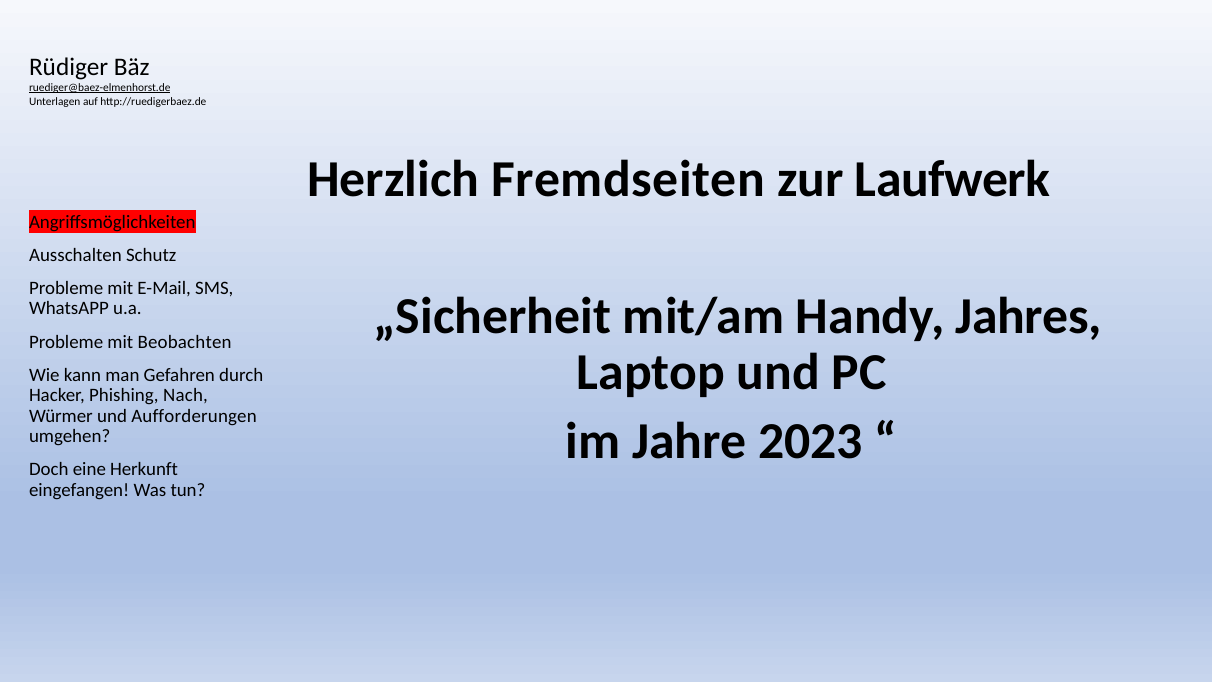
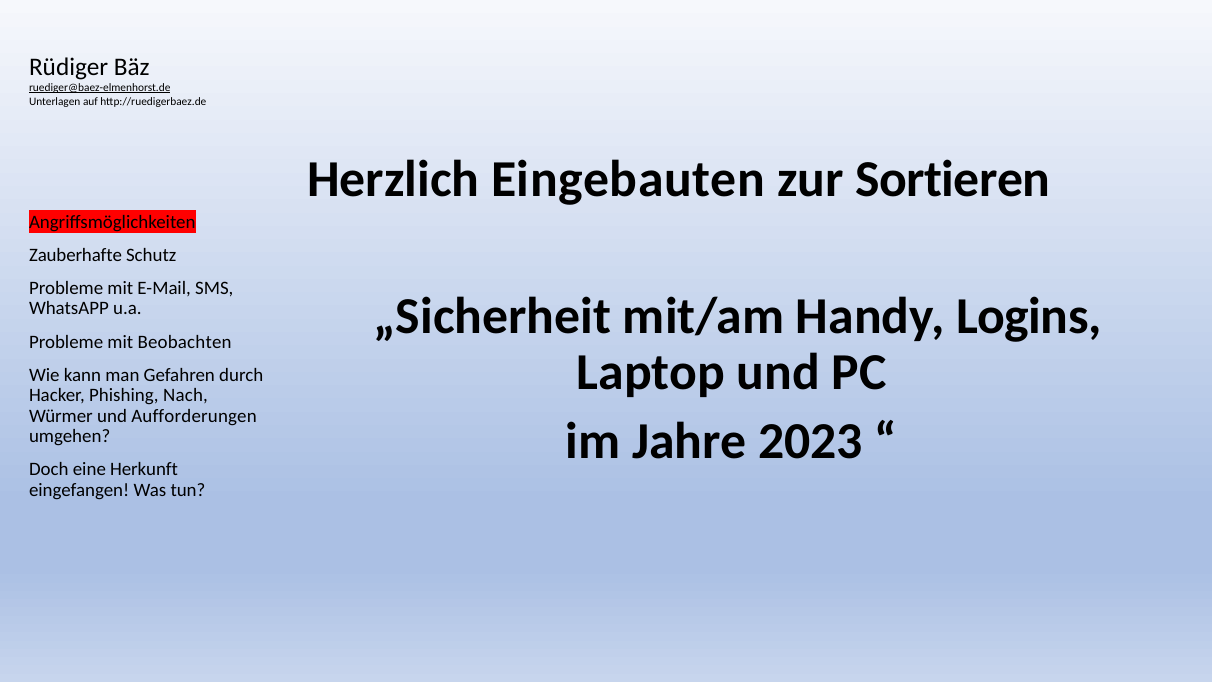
Fremdseiten: Fremdseiten -> Eingebauten
Laufwerk: Laufwerk -> Sortieren
Ausschalten: Ausschalten -> Zauberhafte
Jahres: Jahres -> Logins
